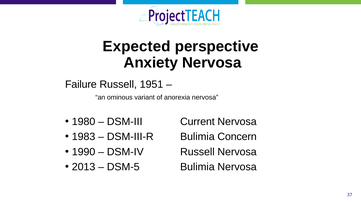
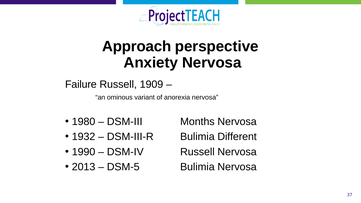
Expected: Expected -> Approach
1951: 1951 -> 1909
Current: Current -> Months
1983: 1983 -> 1932
Concern: Concern -> Different
